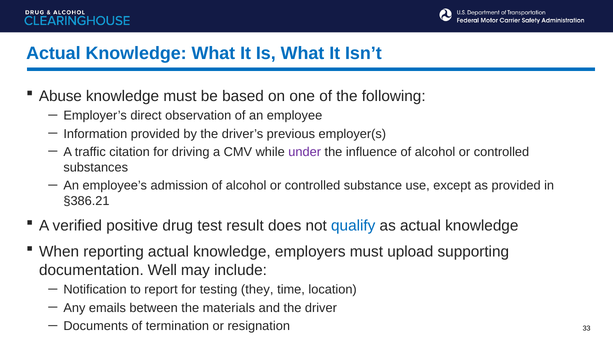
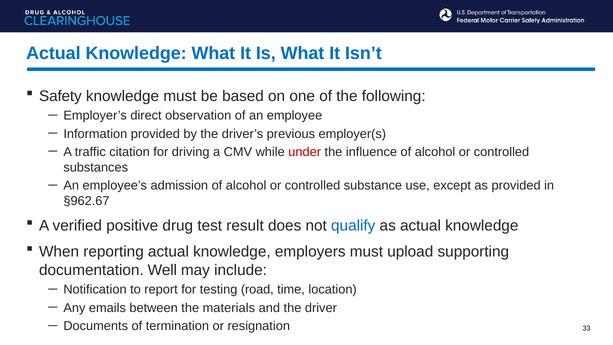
Abuse: Abuse -> Safety
under colour: purple -> red
§386.21: §386.21 -> §962.67
they: they -> road
